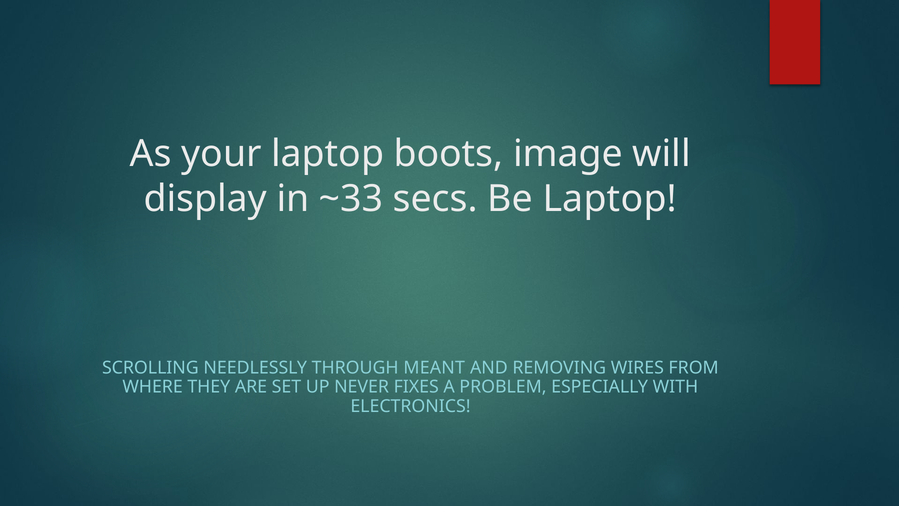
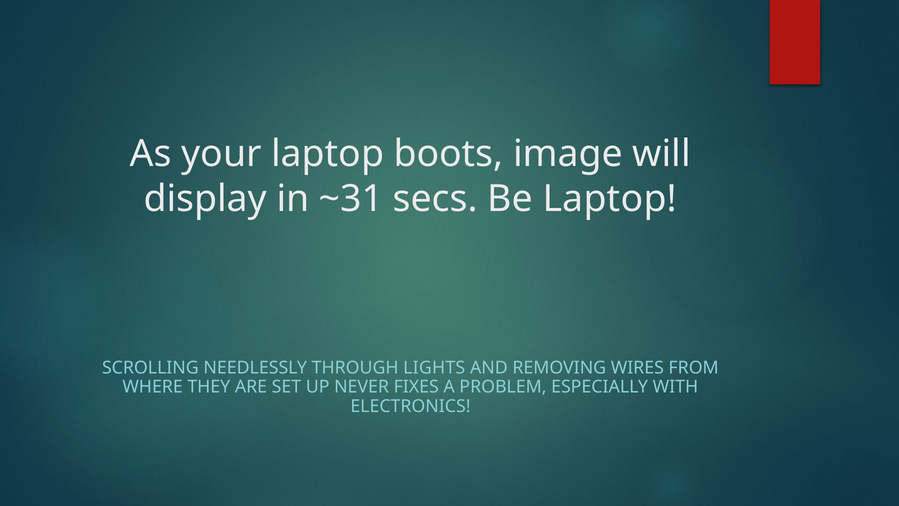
~33: ~33 -> ~31
MEANT: MEANT -> LIGHTS
